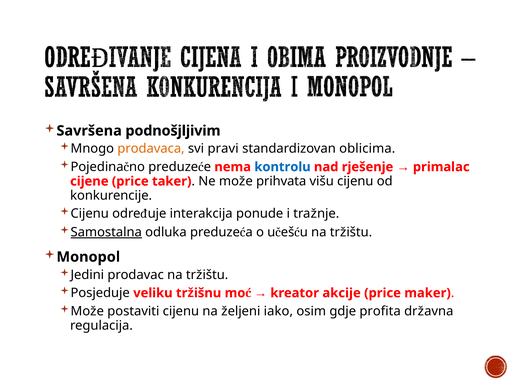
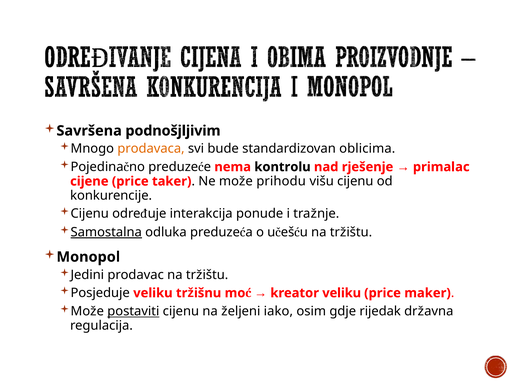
pravi: pravi -> bude
kontrolu colour: blue -> black
prihvata: prihvata -> prihodu
kreator akcije: akcije -> veliku
postaviti underline: none -> present
profita: profita -> rijedak
